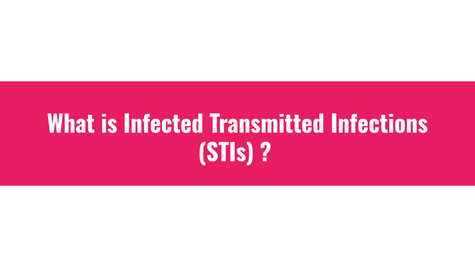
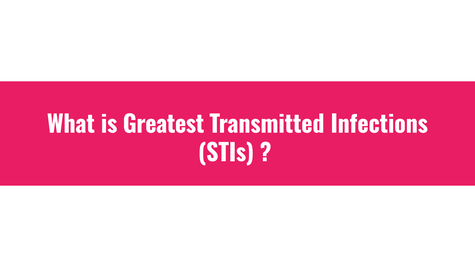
Infected: Infected -> Greatest
